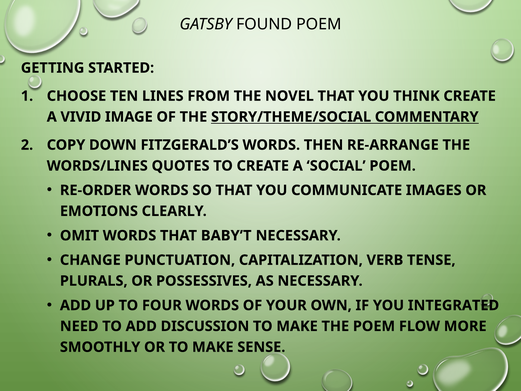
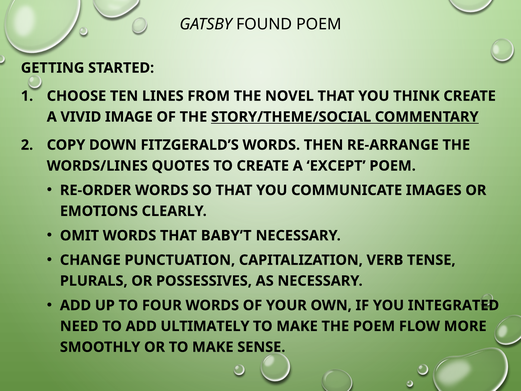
SOCIAL: SOCIAL -> EXCEPT
DISCUSSION: DISCUSSION -> ULTIMATELY
